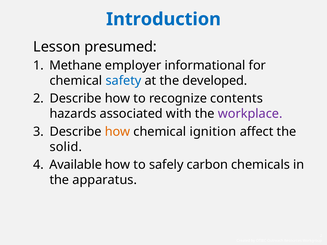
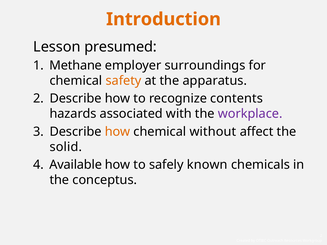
Introduction colour: blue -> orange
informational: informational -> surroundings
safety colour: blue -> orange
developed: developed -> apparatus
ignition: ignition -> without
carbon: carbon -> known
apparatus: apparatus -> conceptus
